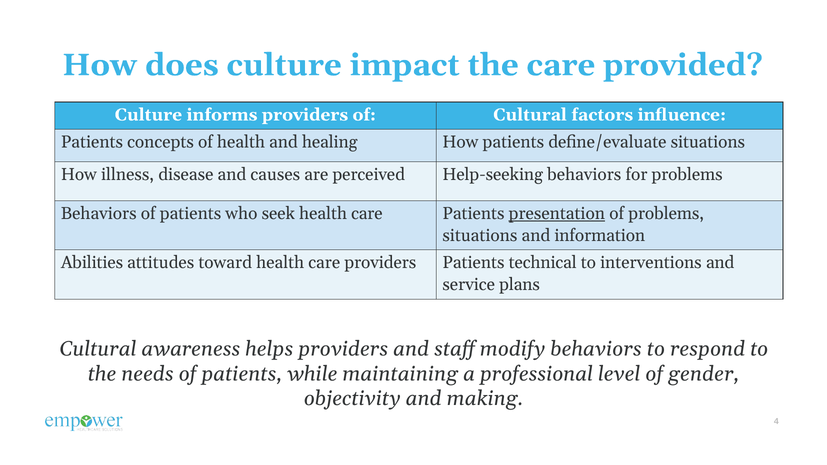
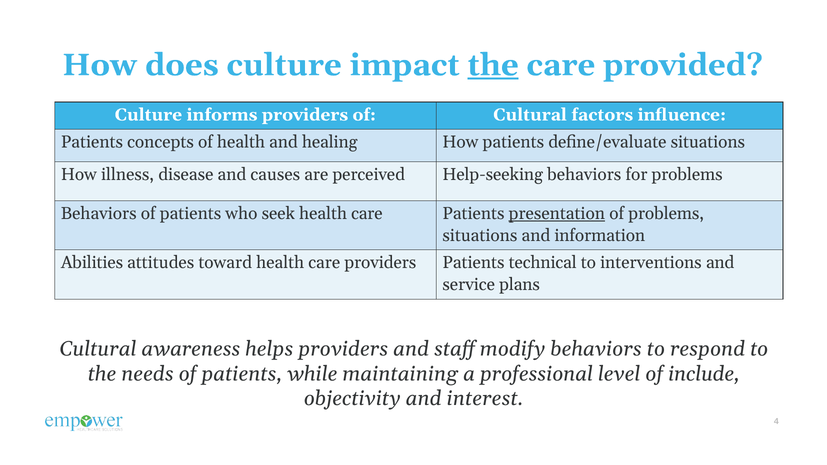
the at (493, 65) underline: none -> present
gender: gender -> include
making: making -> interest
